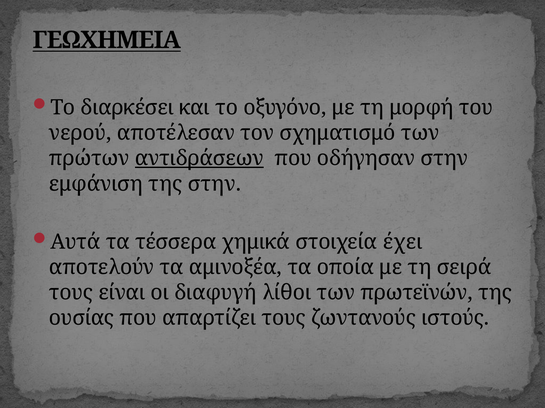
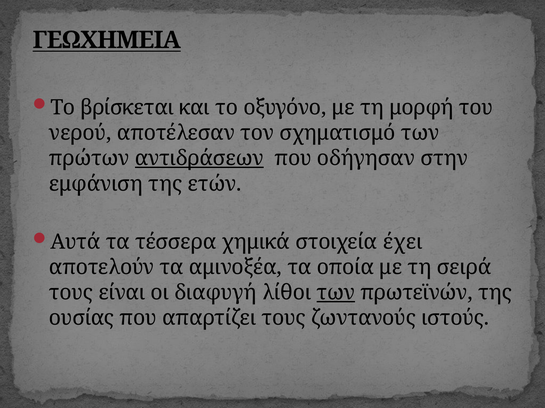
διαρκέσει: διαρκέσει -> βρίσκεται
της στην: στην -> ετών
των at (336, 293) underline: none -> present
